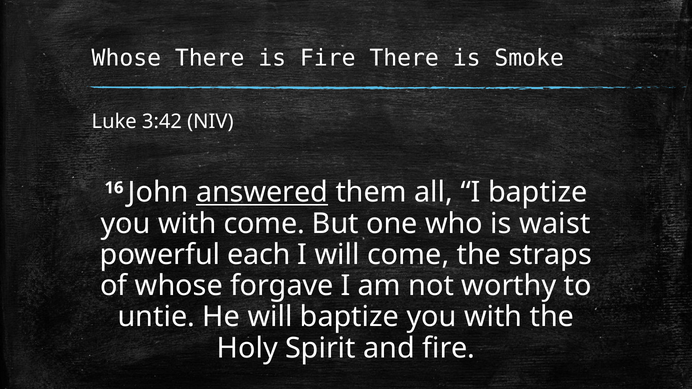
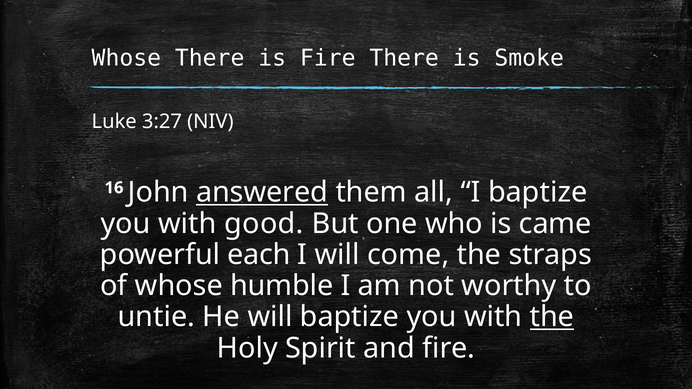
3:42: 3:42 -> 3:27
with come: come -> good
waist: waist -> came
forgave: forgave -> humble
the at (552, 317) underline: none -> present
